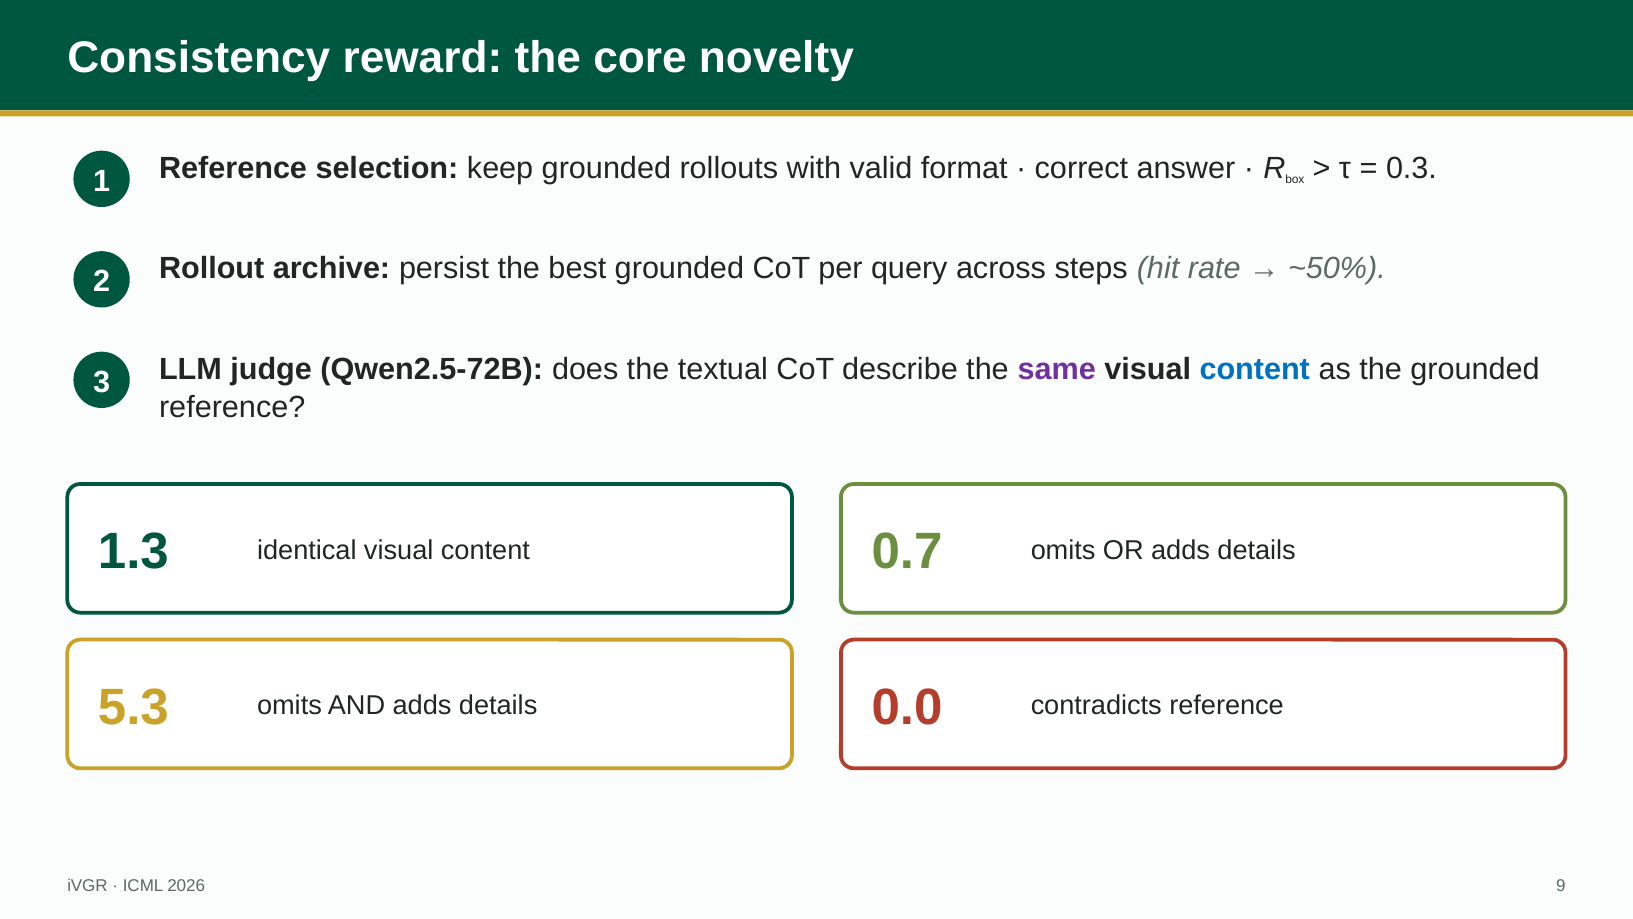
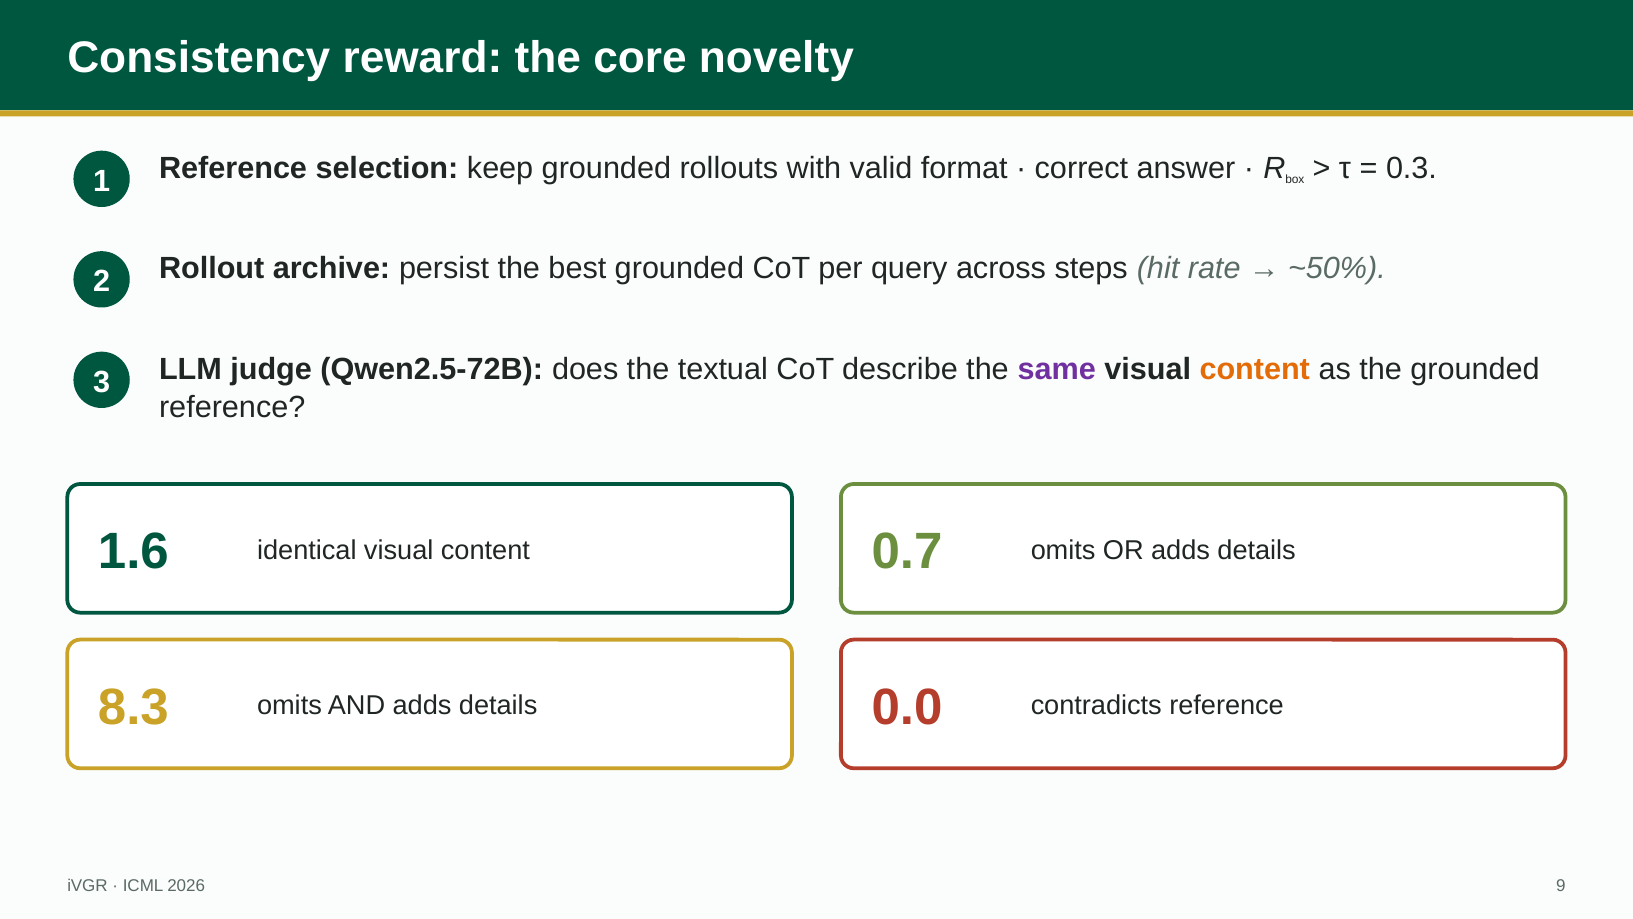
content at (1255, 369) colour: blue -> orange
1.3: 1.3 -> 1.6
5.3: 5.3 -> 8.3
